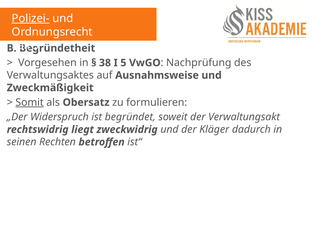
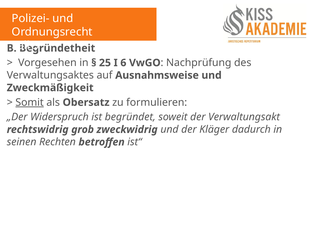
Polizei- underline: present -> none
38: 38 -> 25
I 5: 5 -> 6
liegt: liegt -> grob
